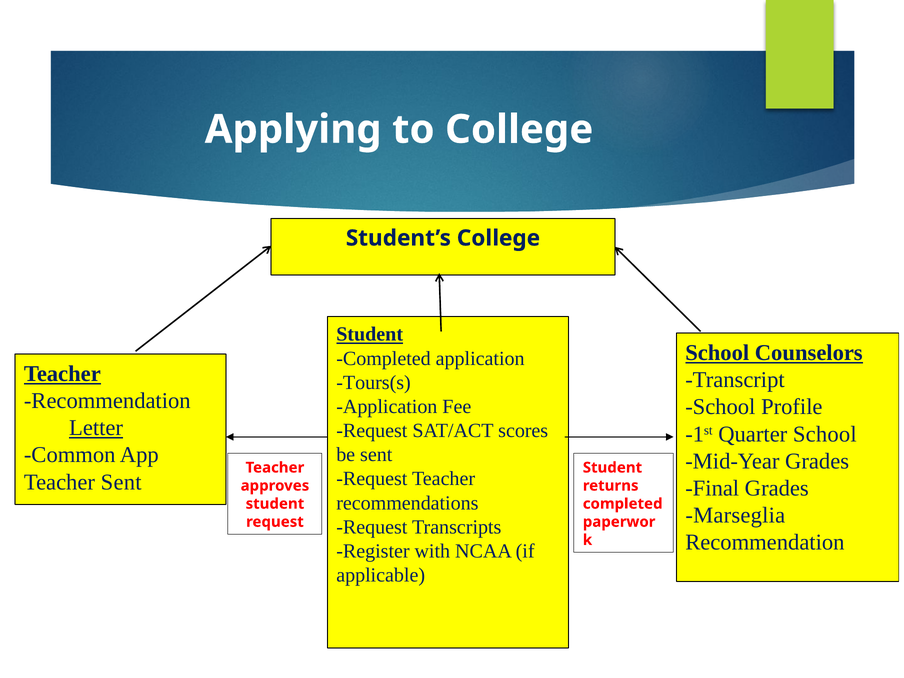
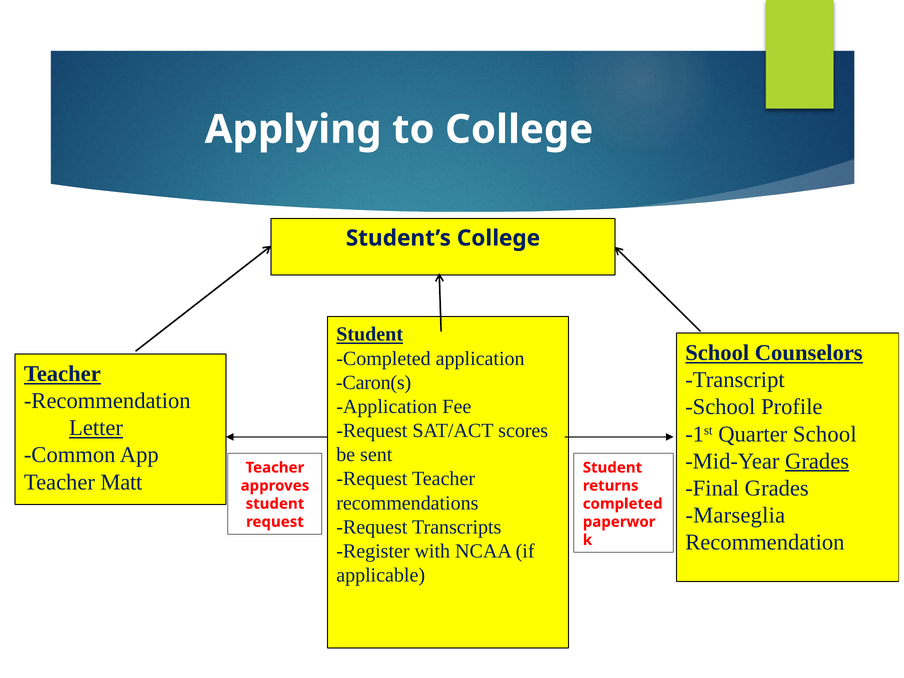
Tours(s: Tours(s -> Caron(s
Grades at (817, 461) underline: none -> present
Teacher Sent: Sent -> Matt
